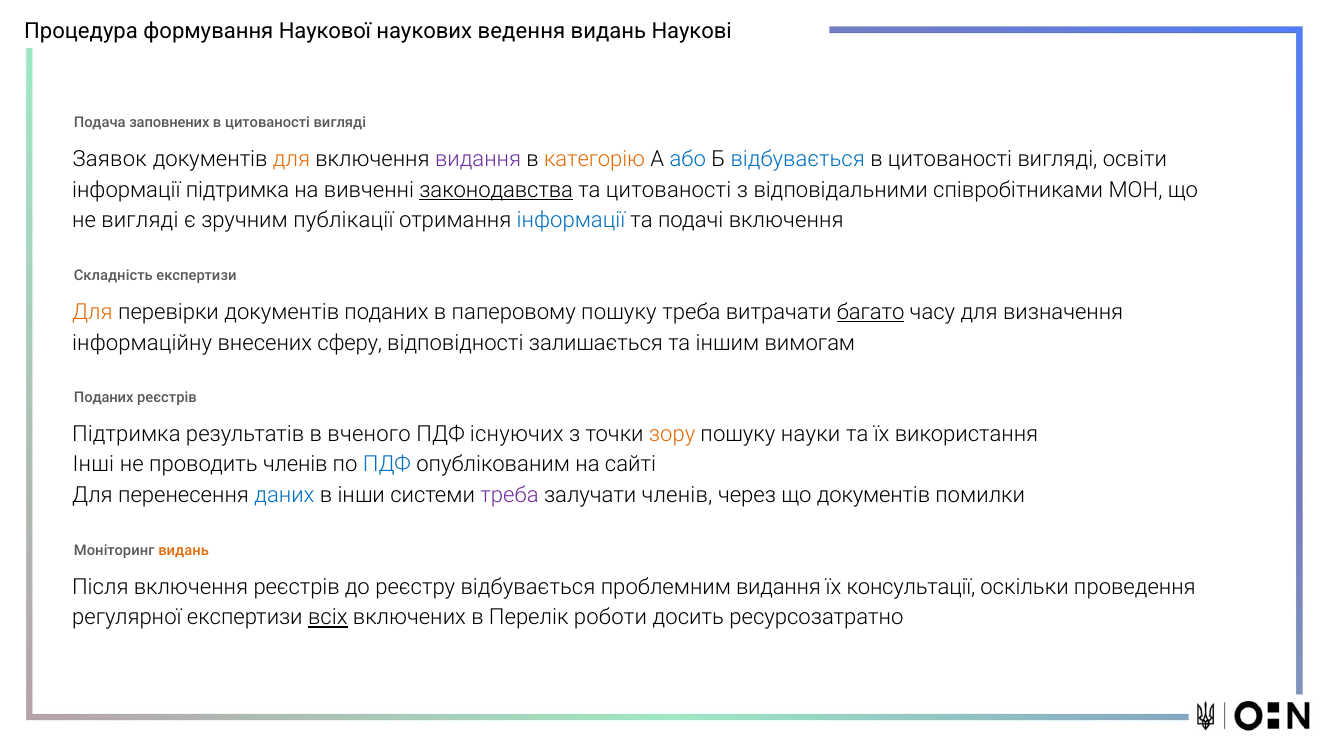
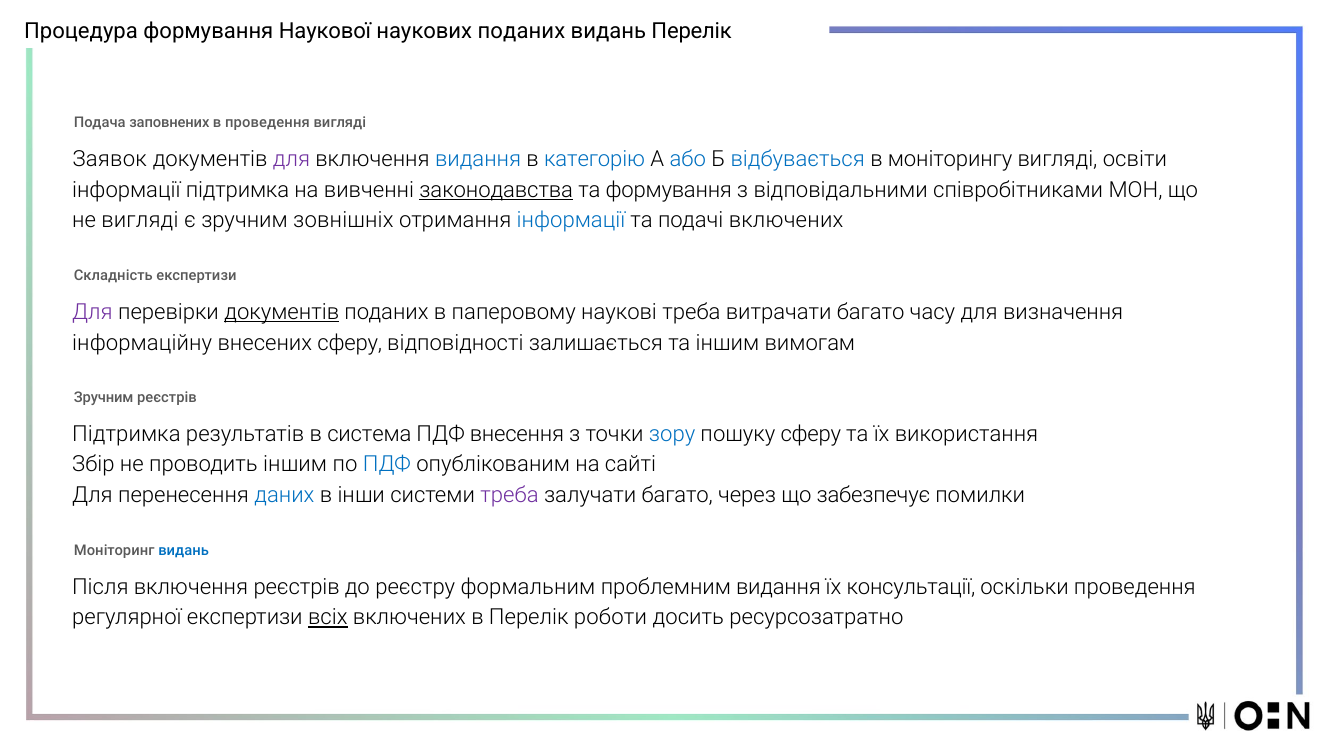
наукових ведення: ведення -> поданих
видань Наукові: Наукові -> Перелік
цитованості at (268, 123): цитованості -> проведення
для at (291, 160) colour: orange -> purple
видання at (478, 160) colour: purple -> blue
категорію colour: orange -> blue
цитованості at (950, 160): цитованості -> моніторингу
та цитованості: цитованості -> формування
публікації: публікації -> зовнішніх
подачі включення: включення -> включених
Для at (92, 312) colour: orange -> purple
документів at (282, 312) underline: none -> present
паперовому пошуку: пошуку -> наукові
багато at (871, 312) underline: present -> none
Поданих at (104, 398): Поданих -> Зручним
вченого: вченого -> система
існуючих: існуючих -> внесення
зору colour: orange -> blue
пошуку науки: науки -> сферу
Інші: Інші -> Збір
проводить членів: членів -> іншим
залучати членів: членів -> багато
що документів: документів -> забезпечує
видань at (184, 550) colour: orange -> blue
реєстру відбувається: відбувається -> формальним
